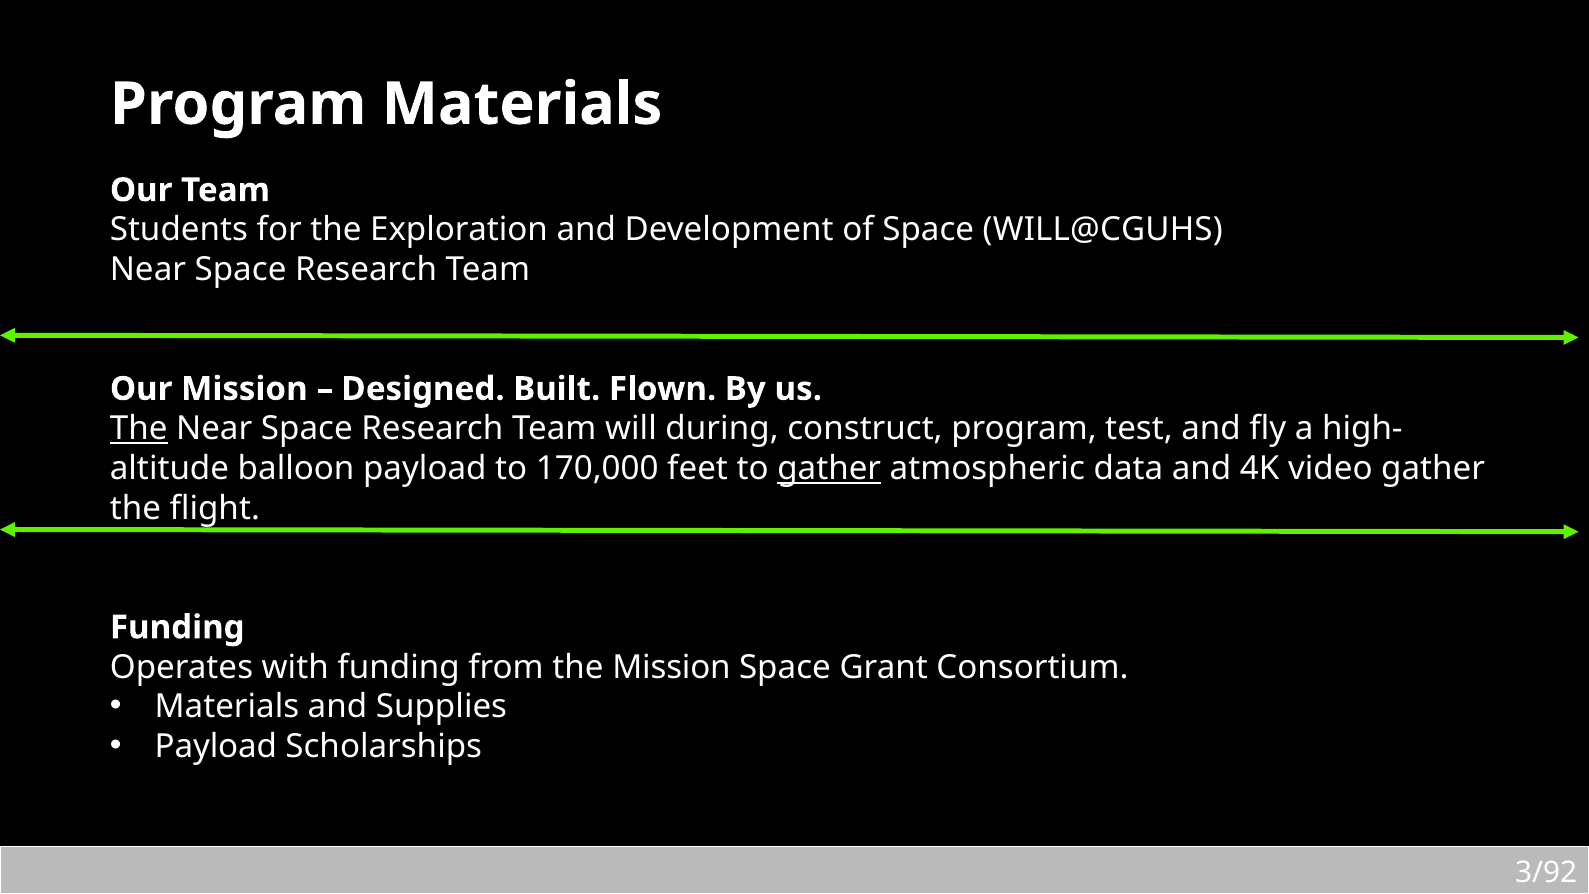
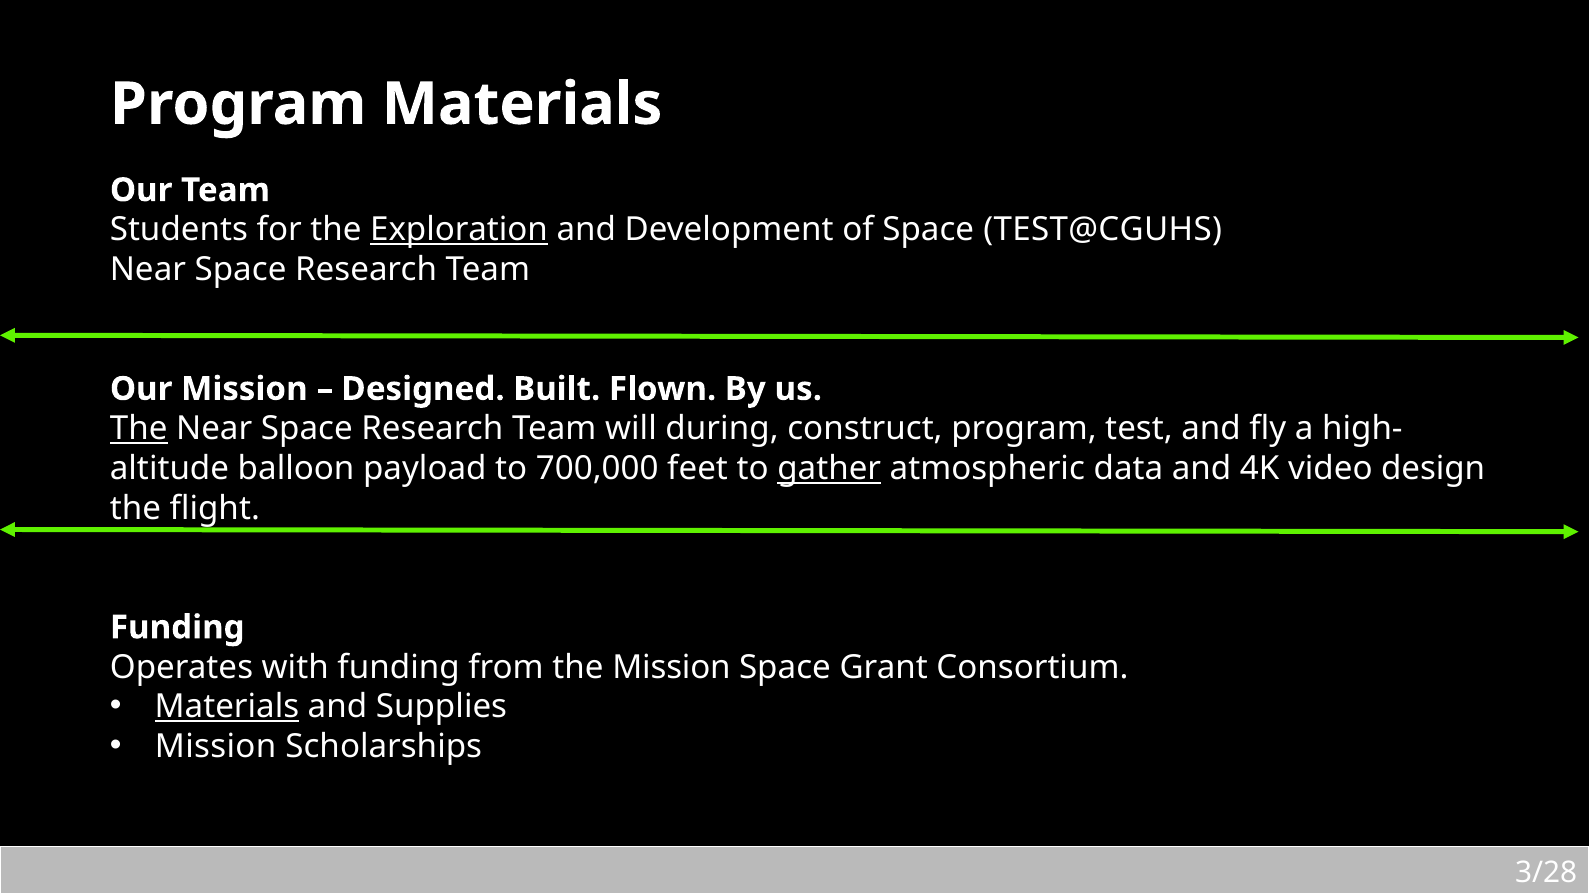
Exploration underline: none -> present
WILL@CGUHS: WILL@CGUHS -> TEST@CGUHS
170,000: 170,000 -> 700,000
video gather: gather -> design
Materials at (227, 707) underline: none -> present
Payload at (216, 747): Payload -> Mission
3/92: 3/92 -> 3/28
